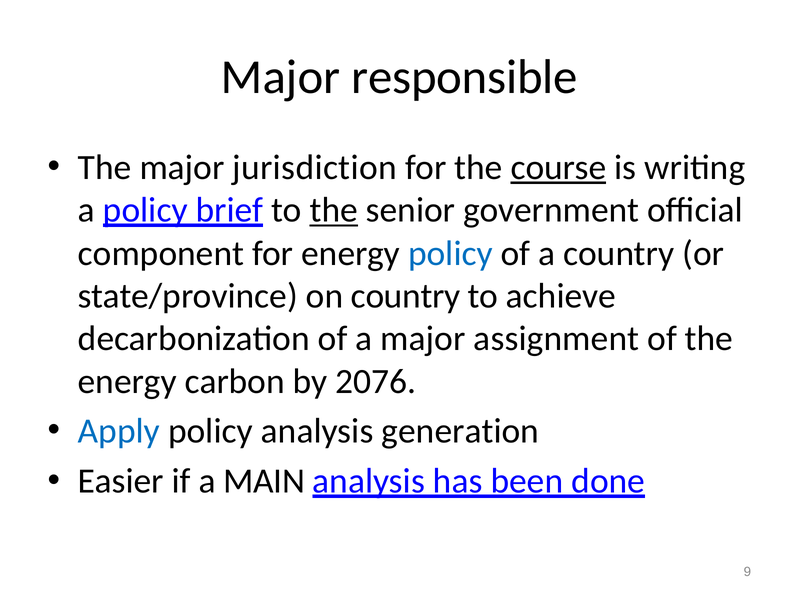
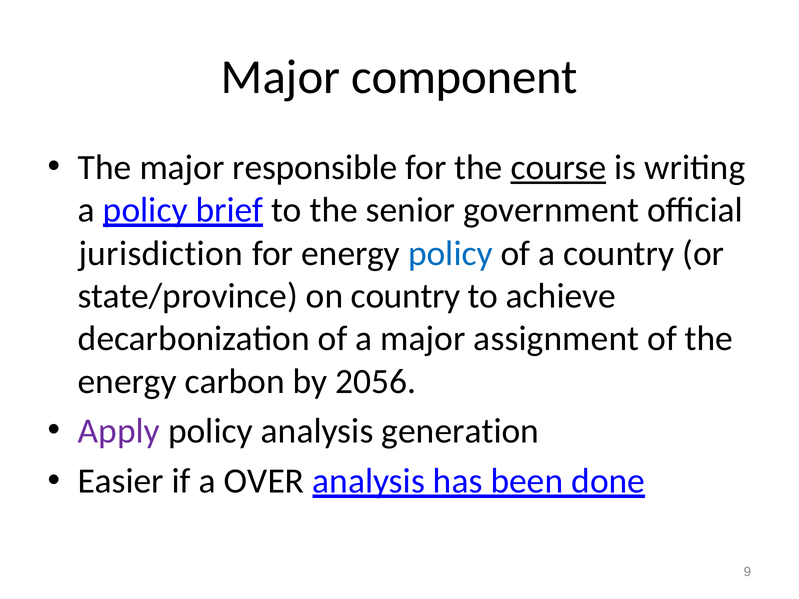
responsible: responsible -> component
jurisdiction: jurisdiction -> responsible
the at (334, 210) underline: present -> none
component: component -> jurisdiction
2076: 2076 -> 2056
Apply colour: blue -> purple
MAIN: MAIN -> OVER
